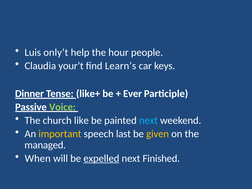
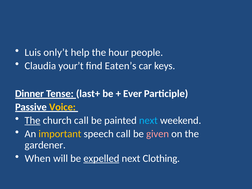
Learn’s: Learn’s -> Eaten’s
like+: like+ -> last+
Voice colour: light green -> yellow
The at (32, 120) underline: none -> present
church like: like -> call
speech last: last -> call
given colour: yellow -> pink
managed: managed -> gardener
Finished: Finished -> Clothing
